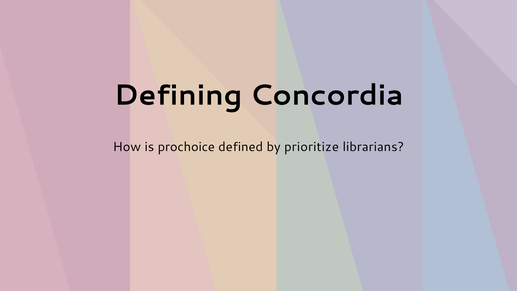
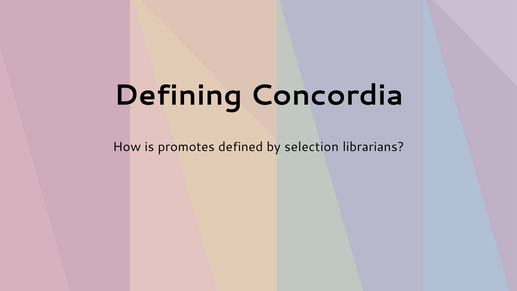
prochoice: prochoice -> promotes
prioritize: prioritize -> selection
